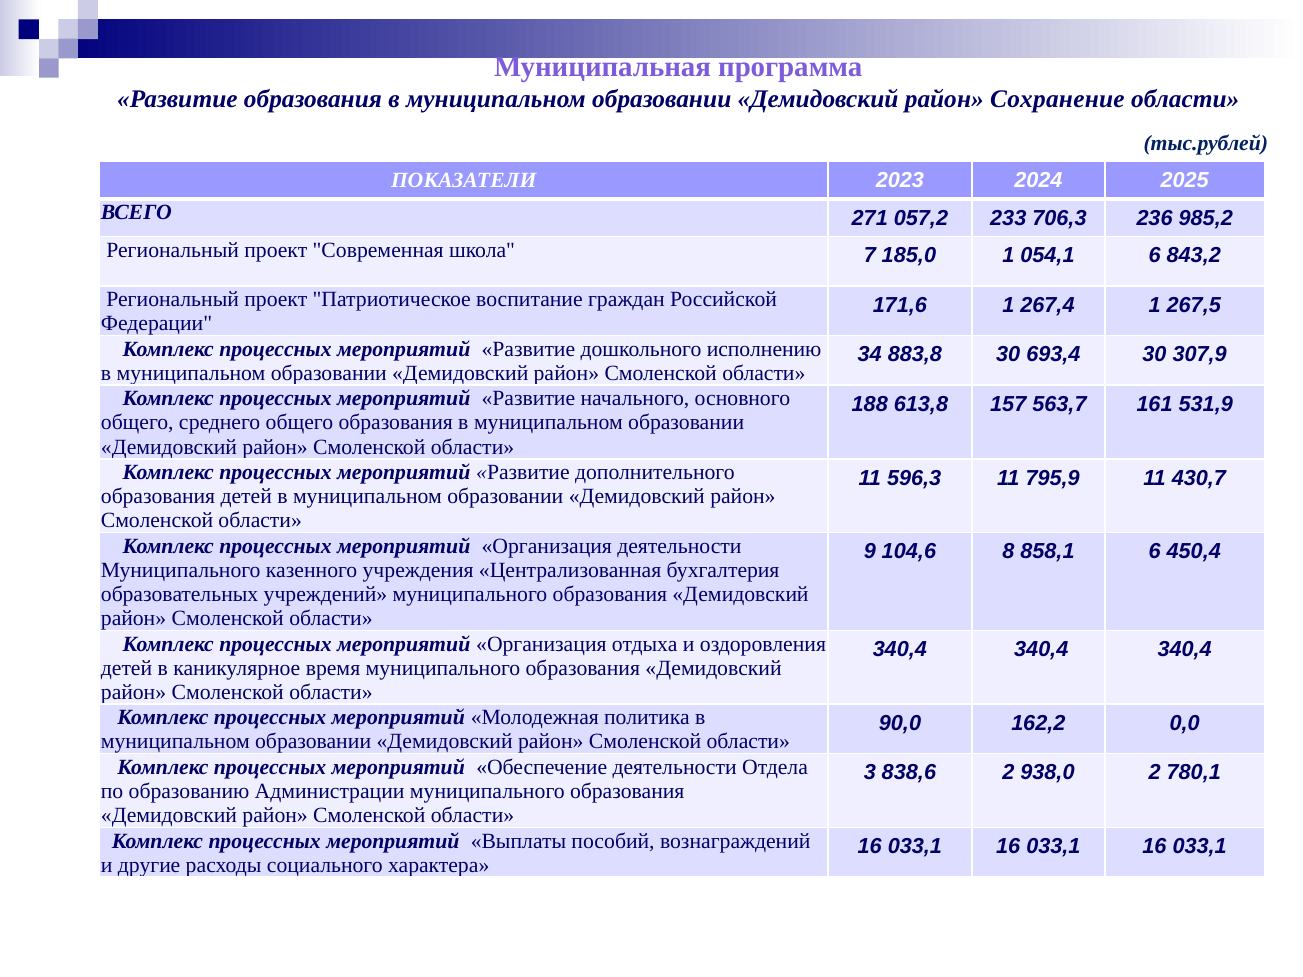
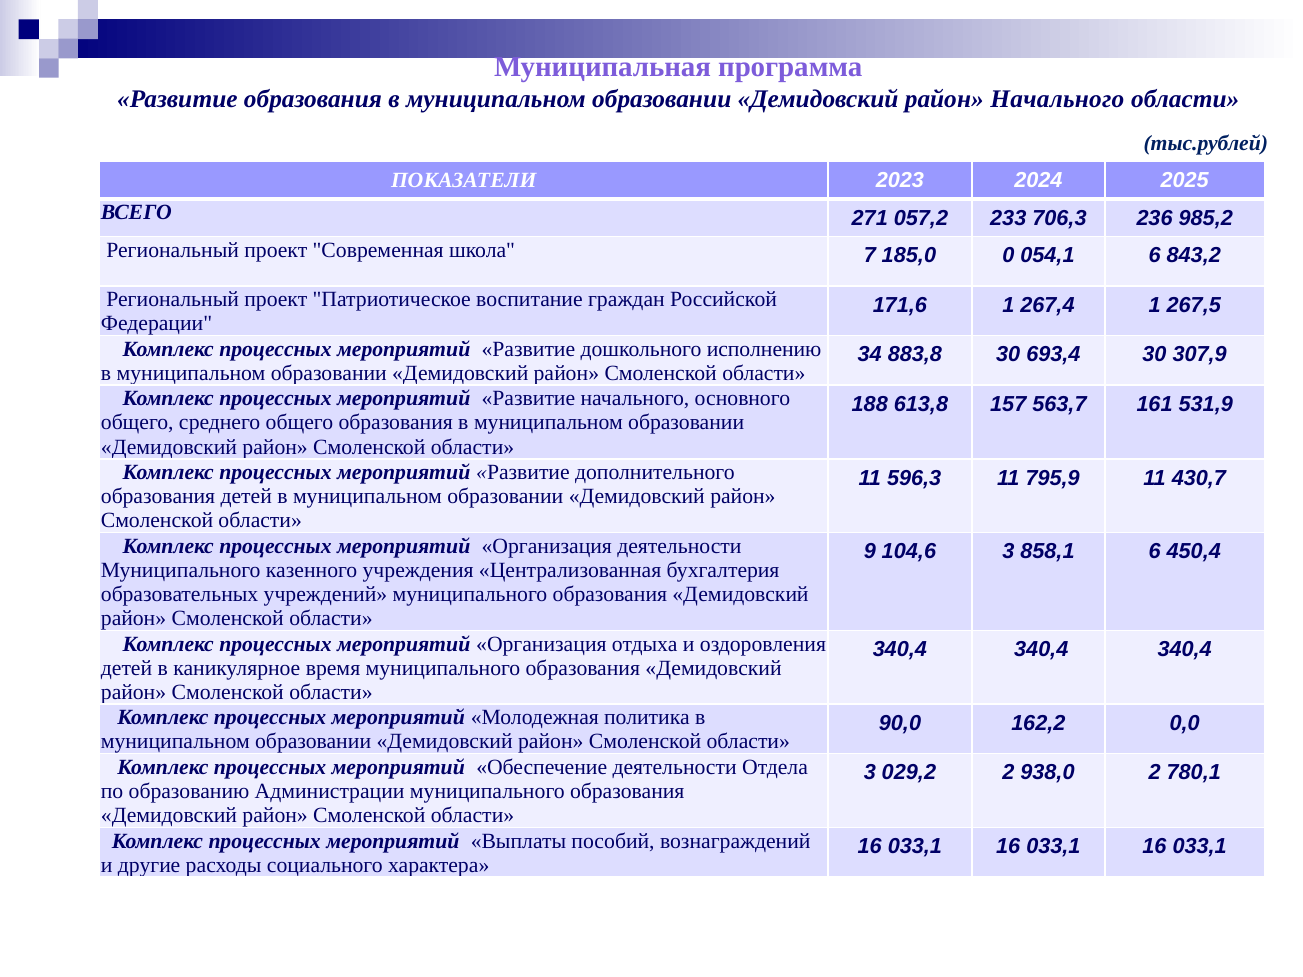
район Сохранение: Сохранение -> Начального
185,0 1: 1 -> 0
104,6 8: 8 -> 3
838,6: 838,6 -> 029,2
